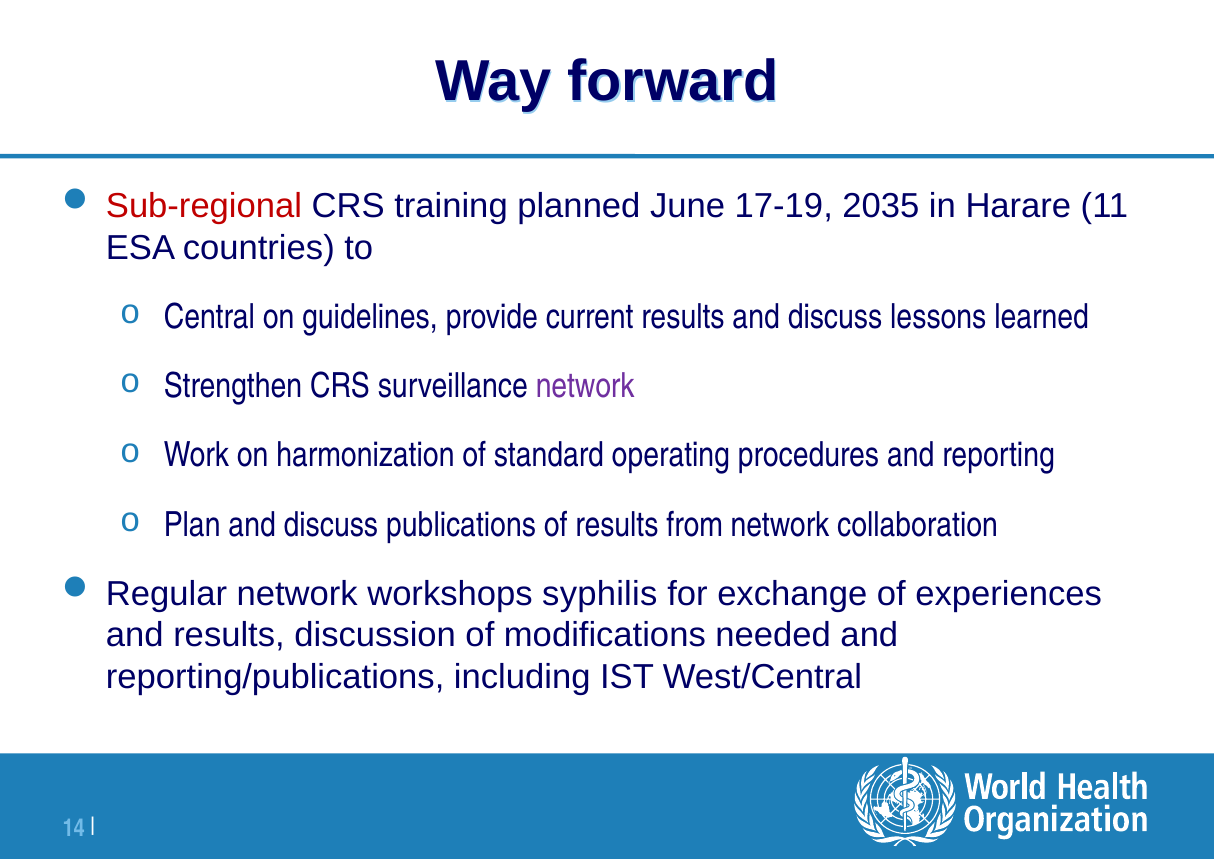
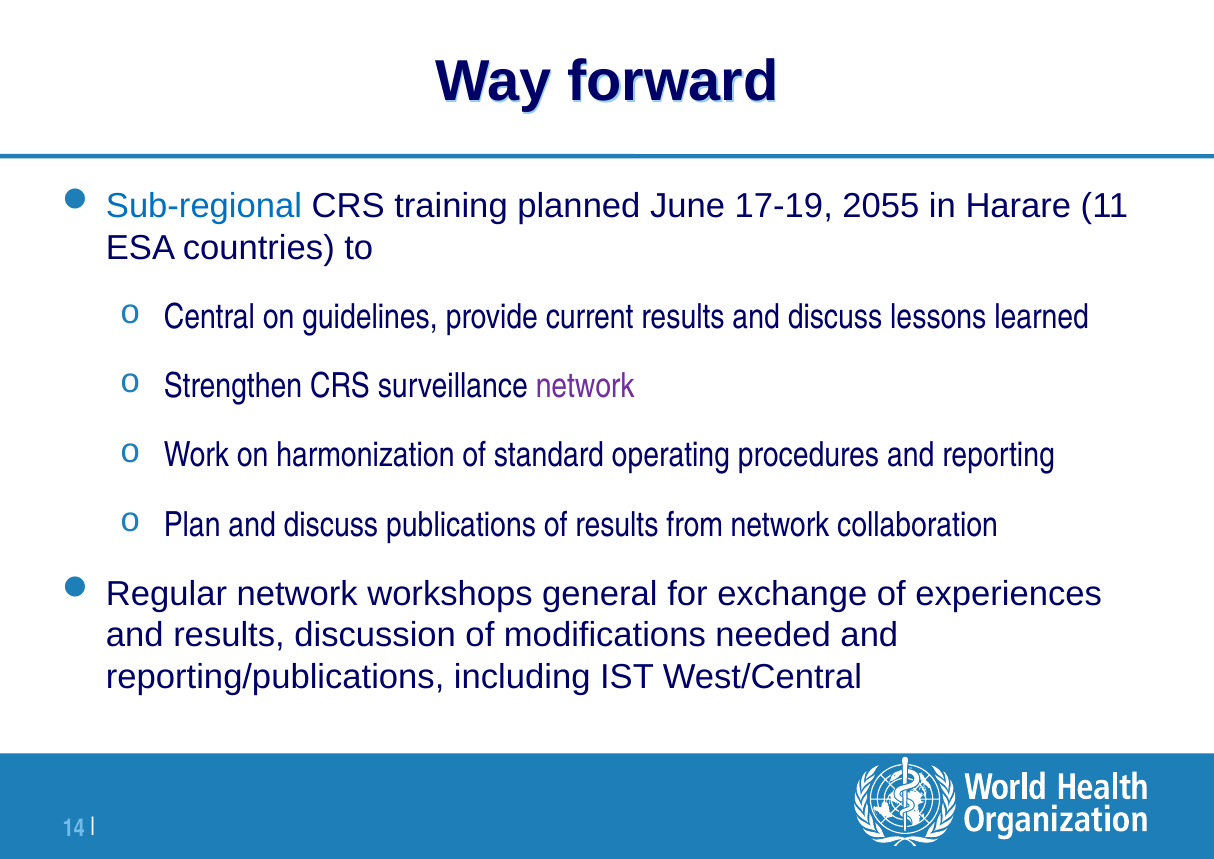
Sub-regional colour: red -> blue
2035: 2035 -> 2055
syphilis: syphilis -> general
